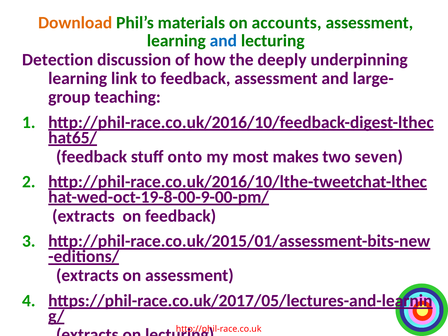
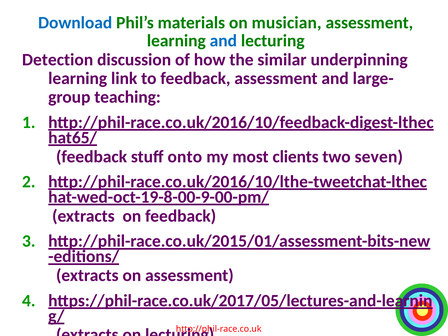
Download colour: orange -> blue
accounts: accounts -> musician
deeply: deeply -> similar
makes: makes -> clients
